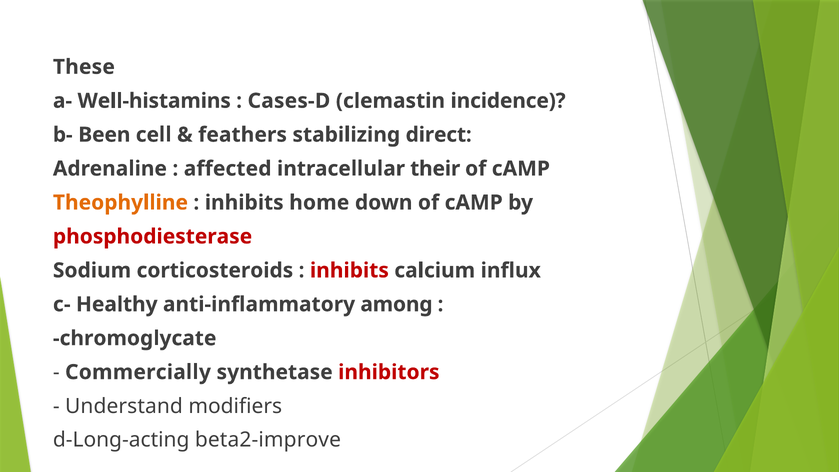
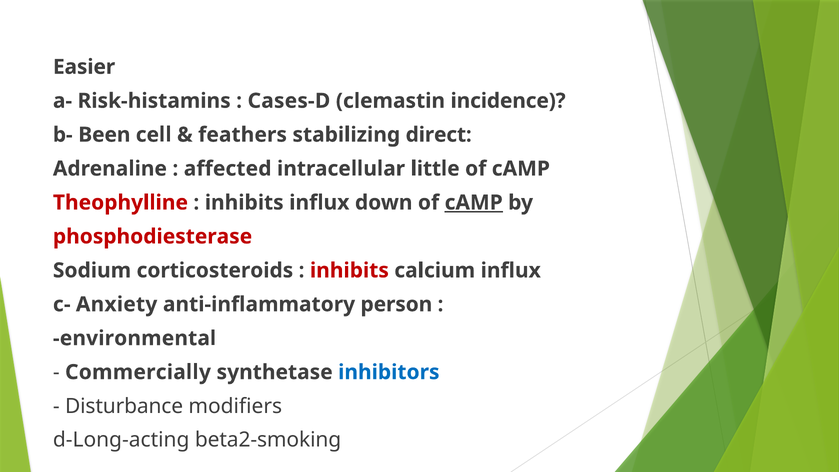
These: These -> Easier
Well-histamins: Well-histamins -> Risk-histamins
their: their -> little
Theophylline colour: orange -> red
inhibits home: home -> influx
cAMP at (474, 203) underline: none -> present
Healthy: Healthy -> Anxiety
among: among -> person
chromoglycate: chromoglycate -> environmental
inhibitors colour: red -> blue
Understand: Understand -> Disturbance
beta2-improve: beta2-improve -> beta2-smoking
